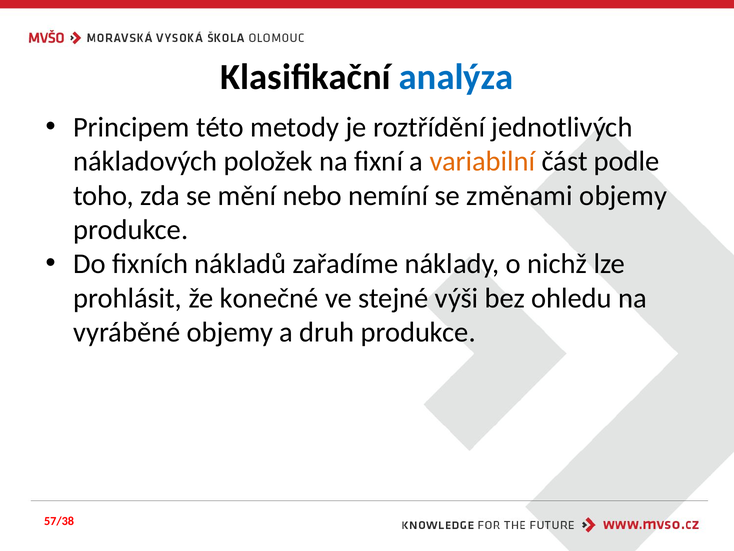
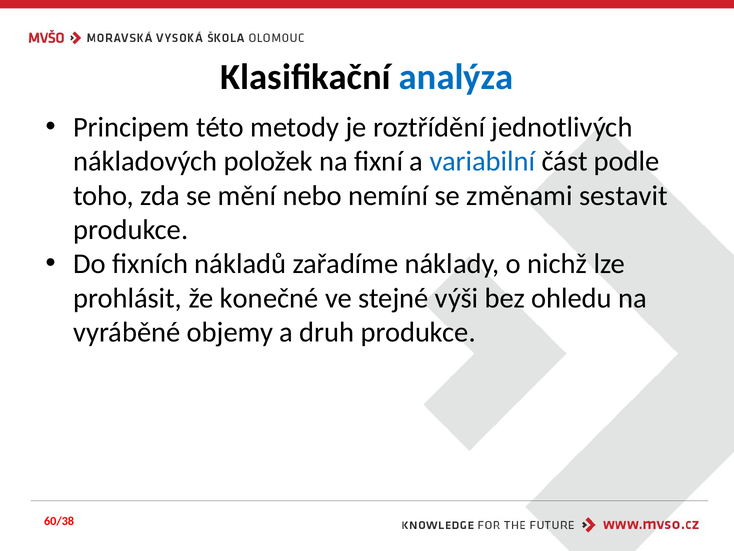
variabilní colour: orange -> blue
změnami objemy: objemy -> sestavit
57/38: 57/38 -> 60/38
